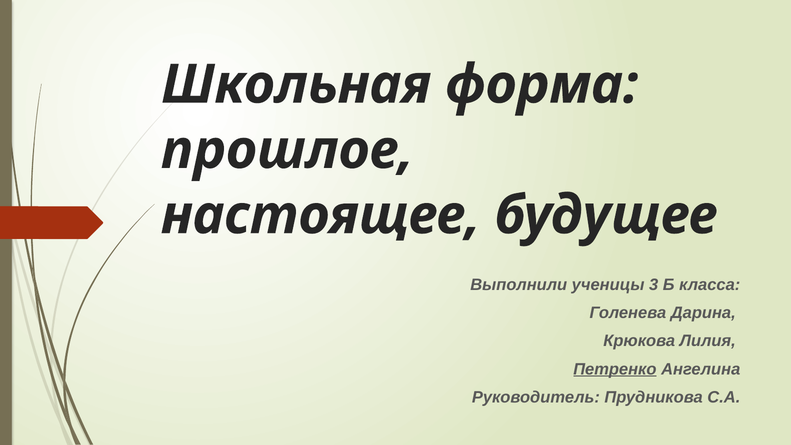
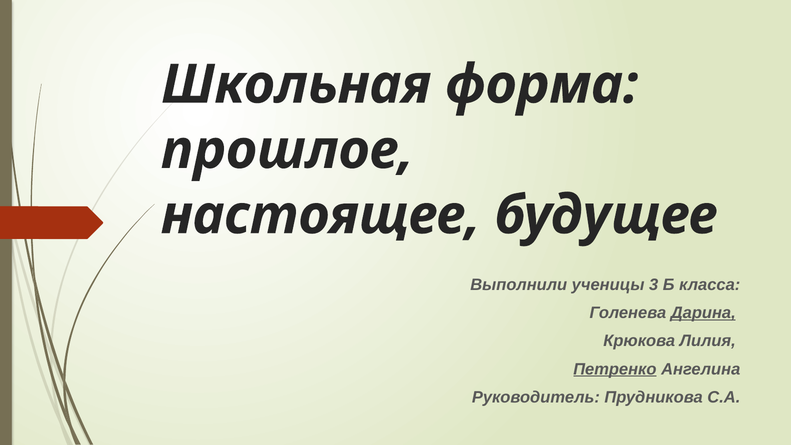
Дарина underline: none -> present
